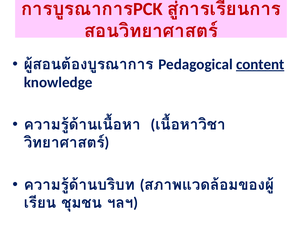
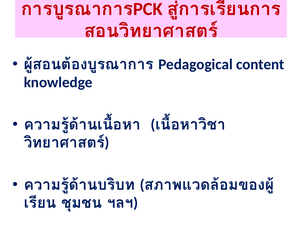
content underline: present -> none
